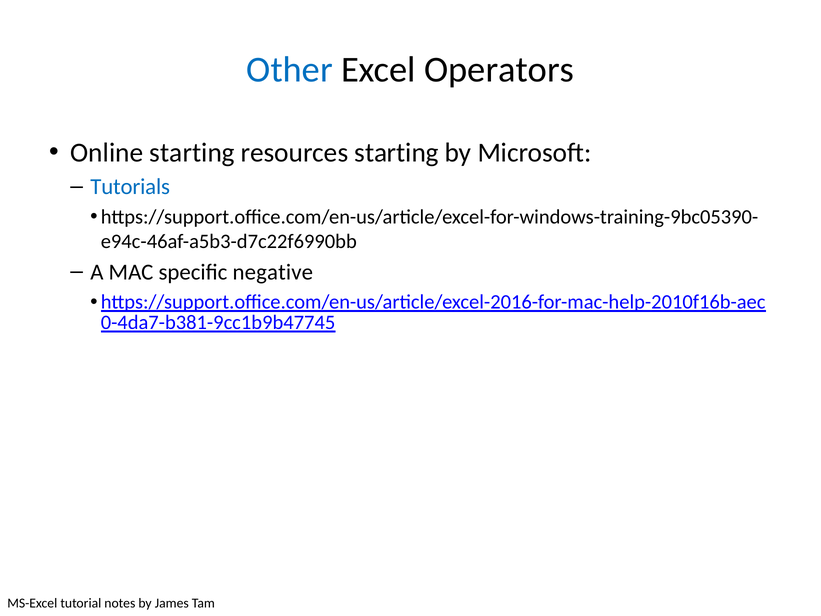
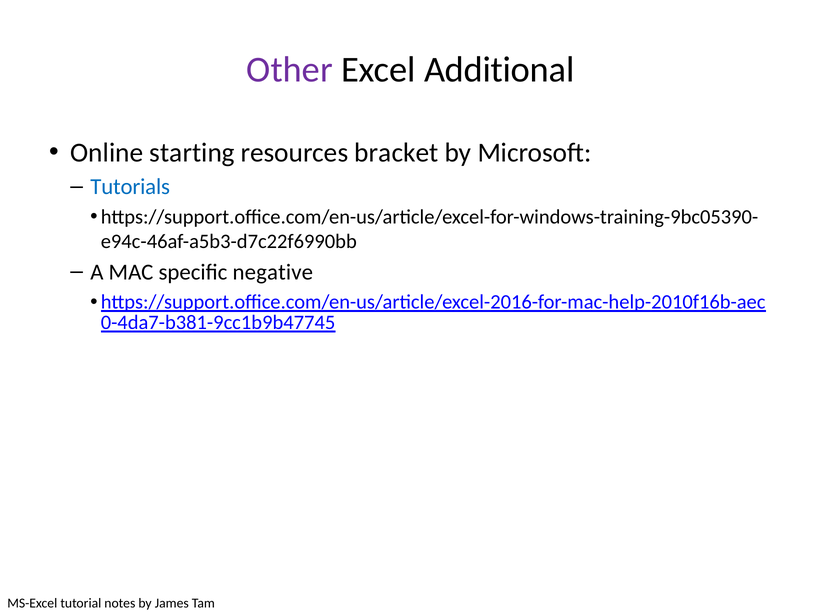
Other colour: blue -> purple
Operators: Operators -> Additional
resources starting: starting -> bracket
